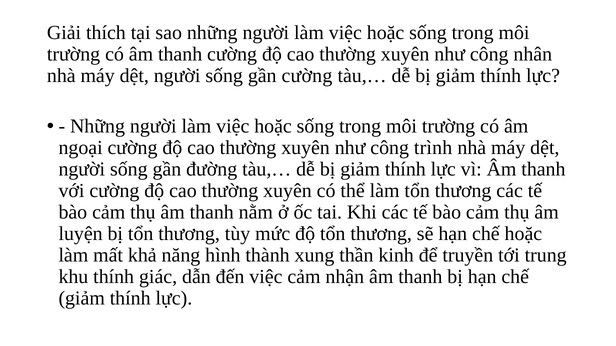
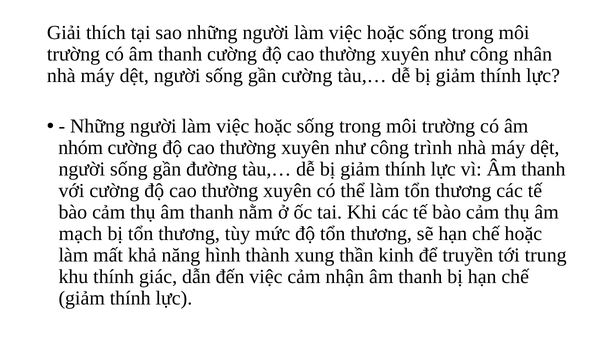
ngoại: ngoại -> nhóm
luyện: luyện -> mạch
